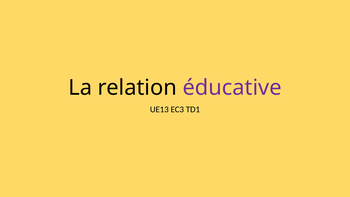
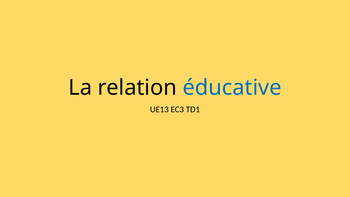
éducative colour: purple -> blue
